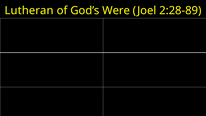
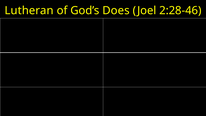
Were: Were -> Does
2:28-89: 2:28-89 -> 2:28-46
